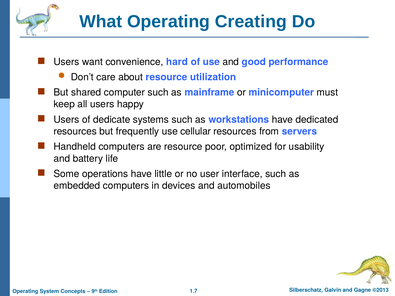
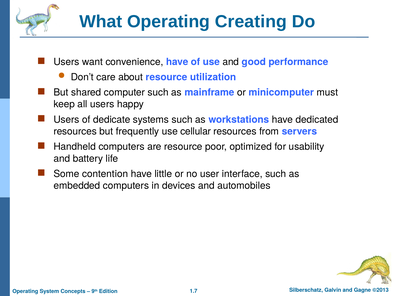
convenience hard: hard -> have
operations: operations -> contention
